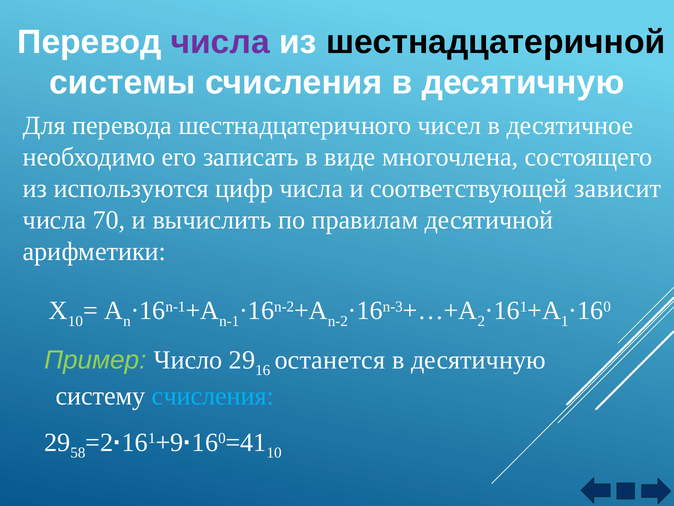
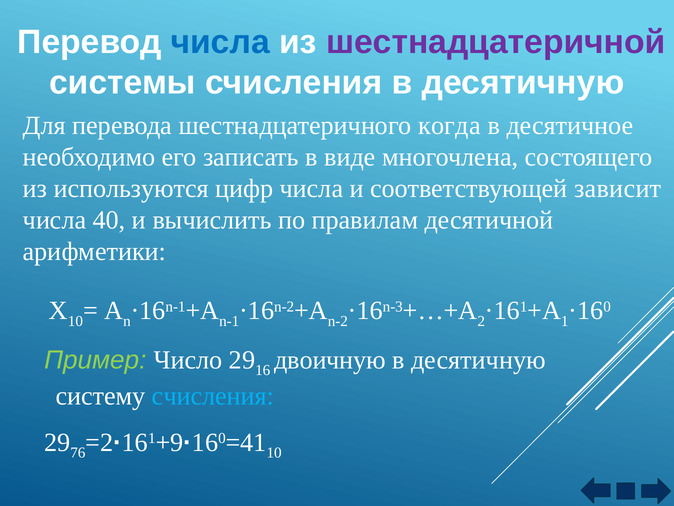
числа at (220, 42) colour: purple -> blue
шестнадцатеричной colour: black -> purple
чисел: чисел -> когда
70: 70 -> 40
останется: останется -> двоичную
58: 58 -> 76
